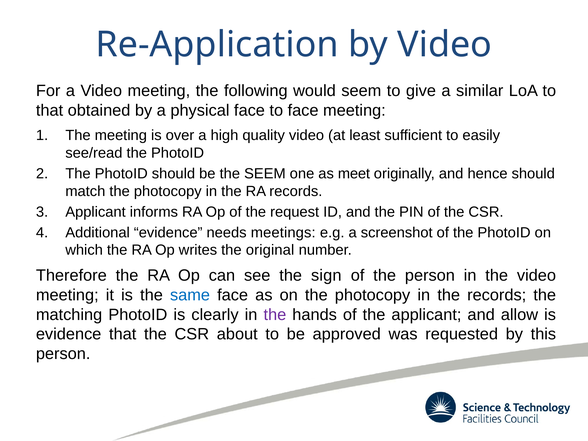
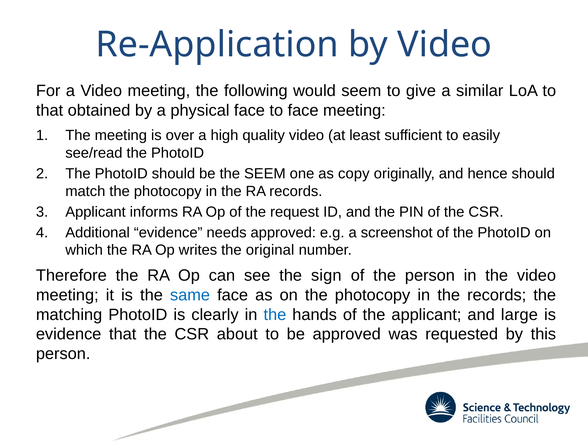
meet: meet -> copy
needs meetings: meetings -> approved
the at (275, 315) colour: purple -> blue
allow: allow -> large
